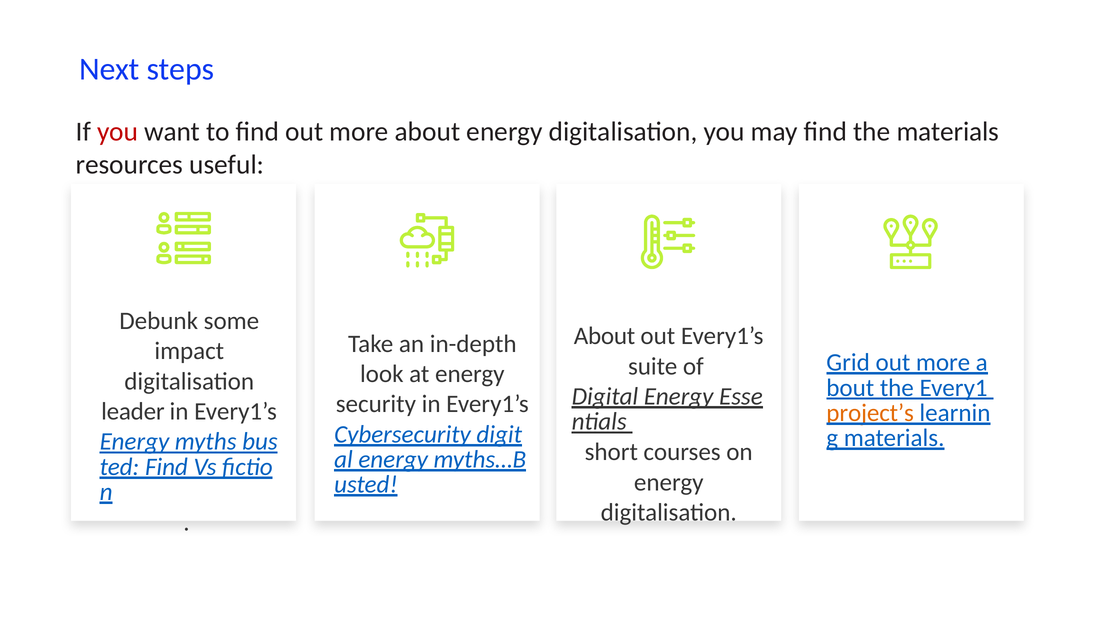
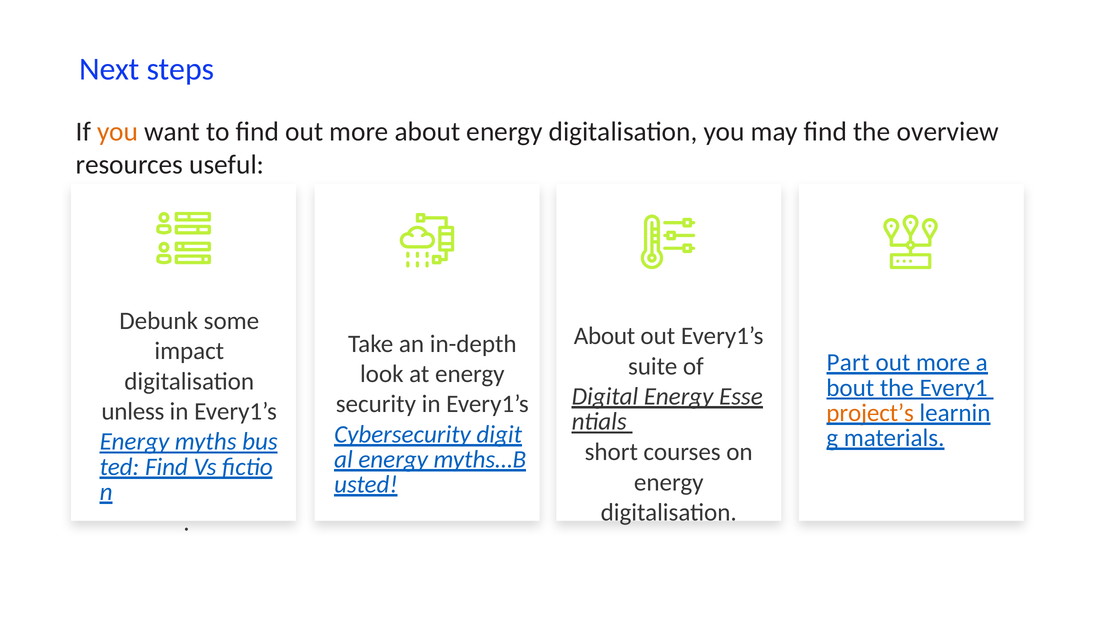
you at (118, 132) colour: red -> orange
the materials: materials -> overview
Grid: Grid -> Part
leader: leader -> unless
